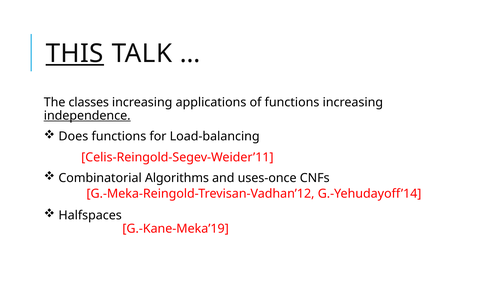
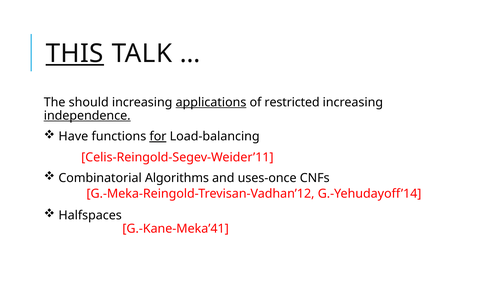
classes: classes -> should
applications underline: none -> present
of functions: functions -> restricted
Does: Does -> Have
for underline: none -> present
G.-Kane-Meka’19: G.-Kane-Meka’19 -> G.-Kane-Meka’41
